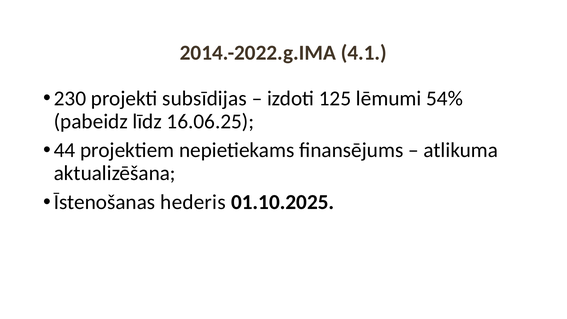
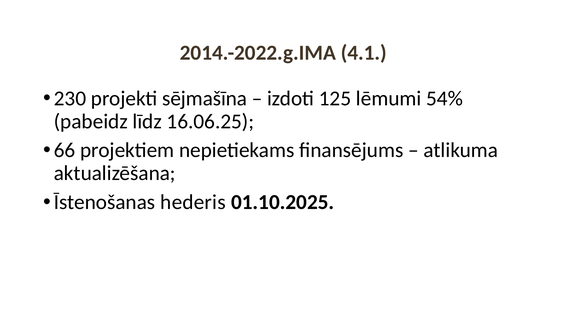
subsīdijas: subsīdijas -> sējmašīna
44: 44 -> 66
